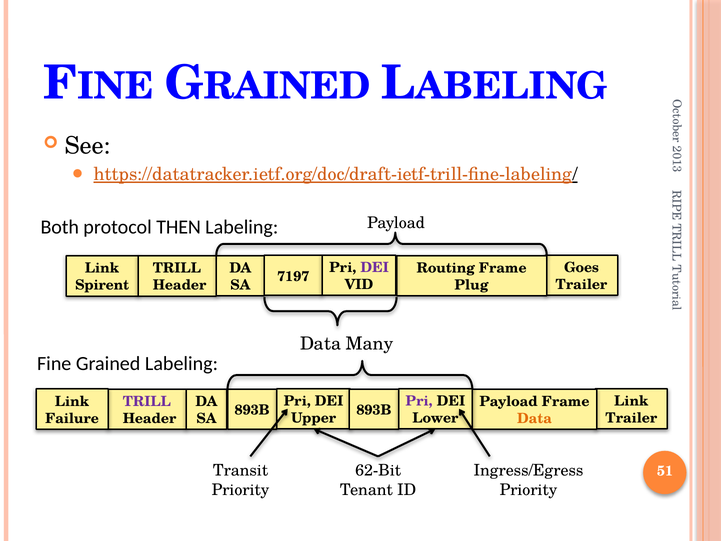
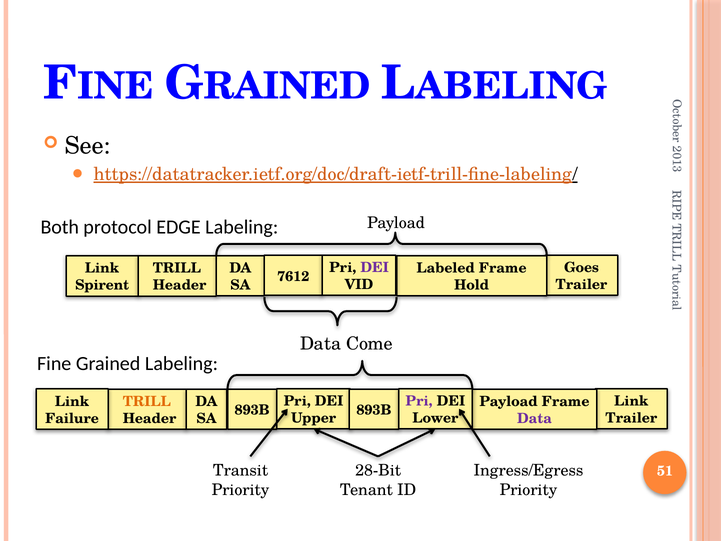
THEN: THEN -> EDGE
Routing: Routing -> Labeled
7197: 7197 -> 7612
Plug: Plug -> Hold
Many: Many -> Come
TRILL at (147, 402) colour: purple -> orange
Data at (534, 418) colour: orange -> purple
62-Bit: 62-Bit -> 28-Bit
